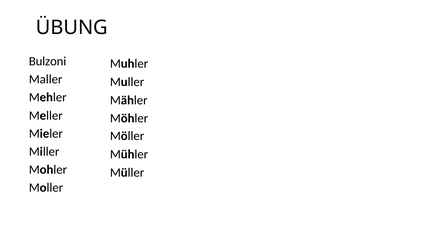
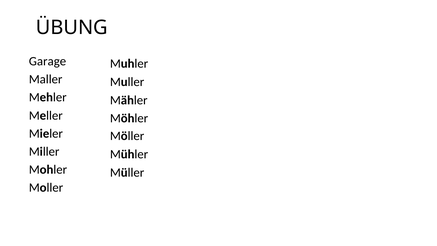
Bulzoni: Bulzoni -> Garage
